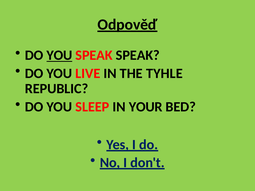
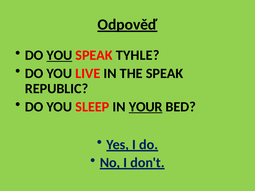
SPEAK SPEAK: SPEAK -> TYHLE
THE TYHLE: TYHLE -> SPEAK
YOUR underline: none -> present
